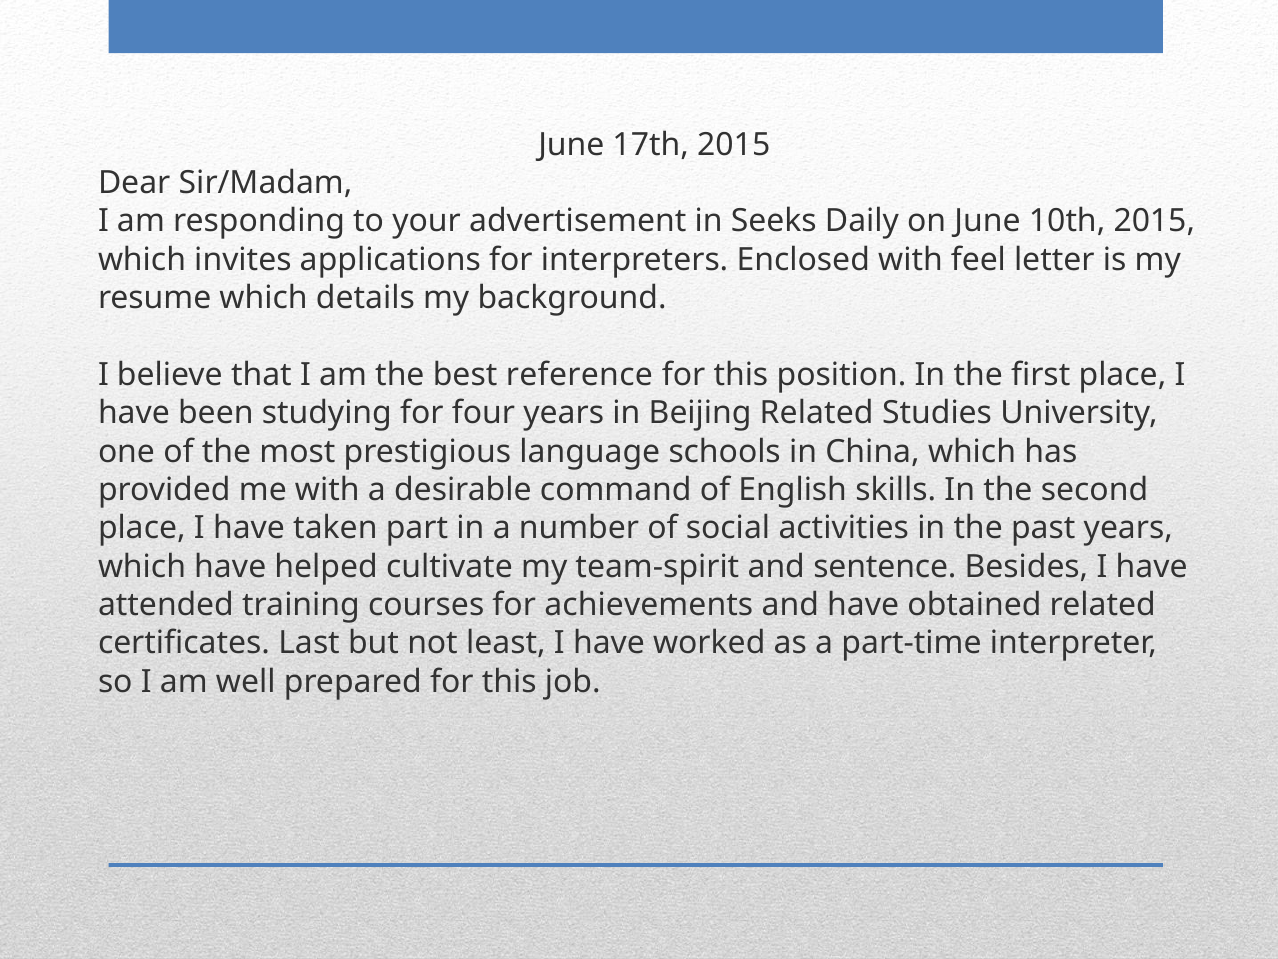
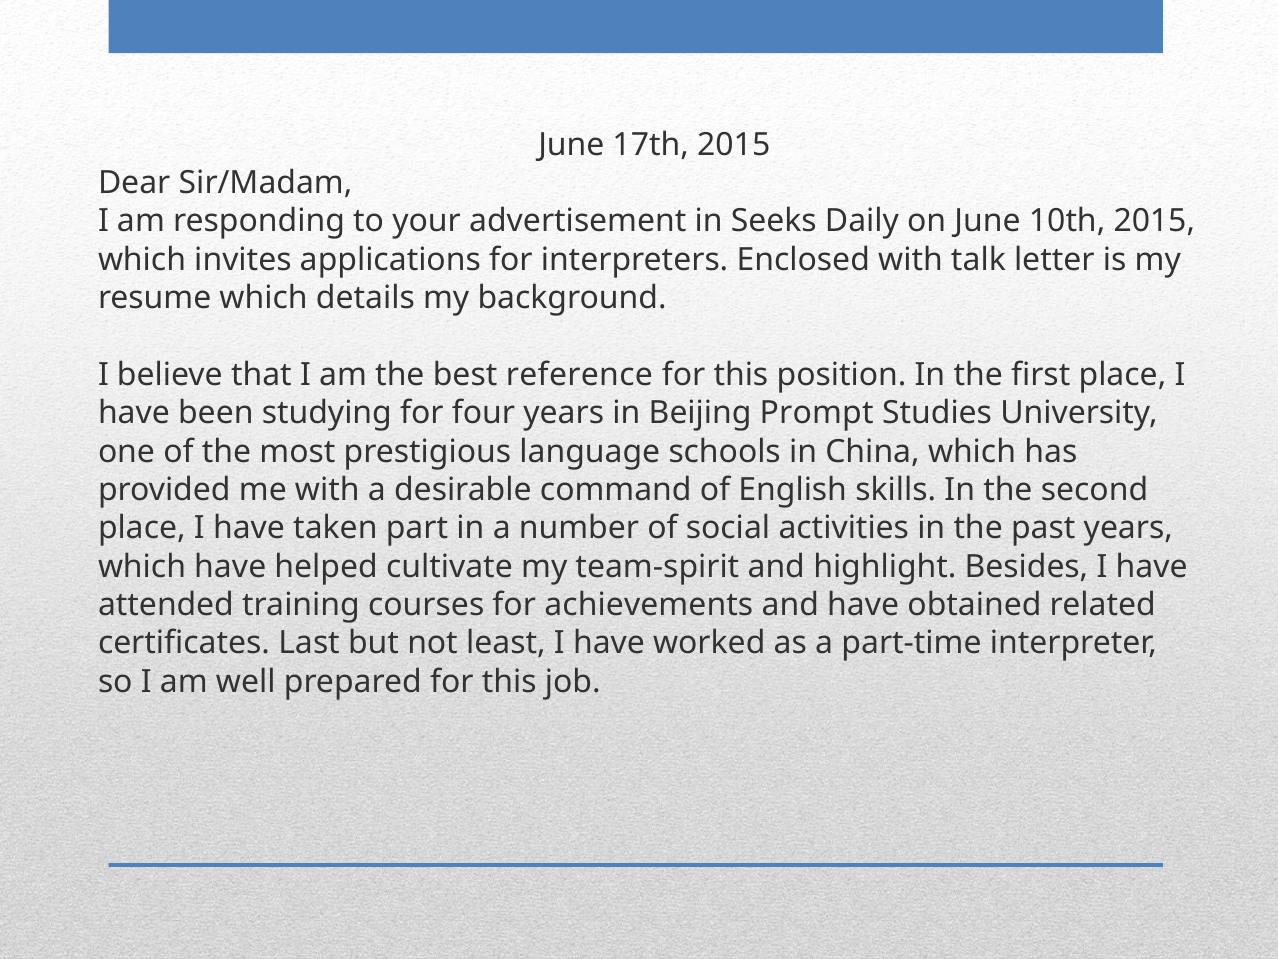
feel: feel -> talk
Beijing Related: Related -> Prompt
sentence: sentence -> highlight
